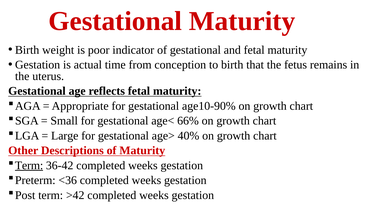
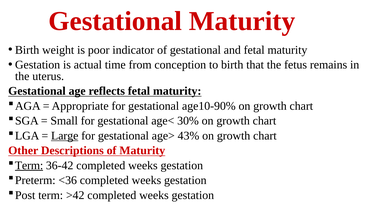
66%: 66% -> 30%
Large underline: none -> present
40%: 40% -> 43%
